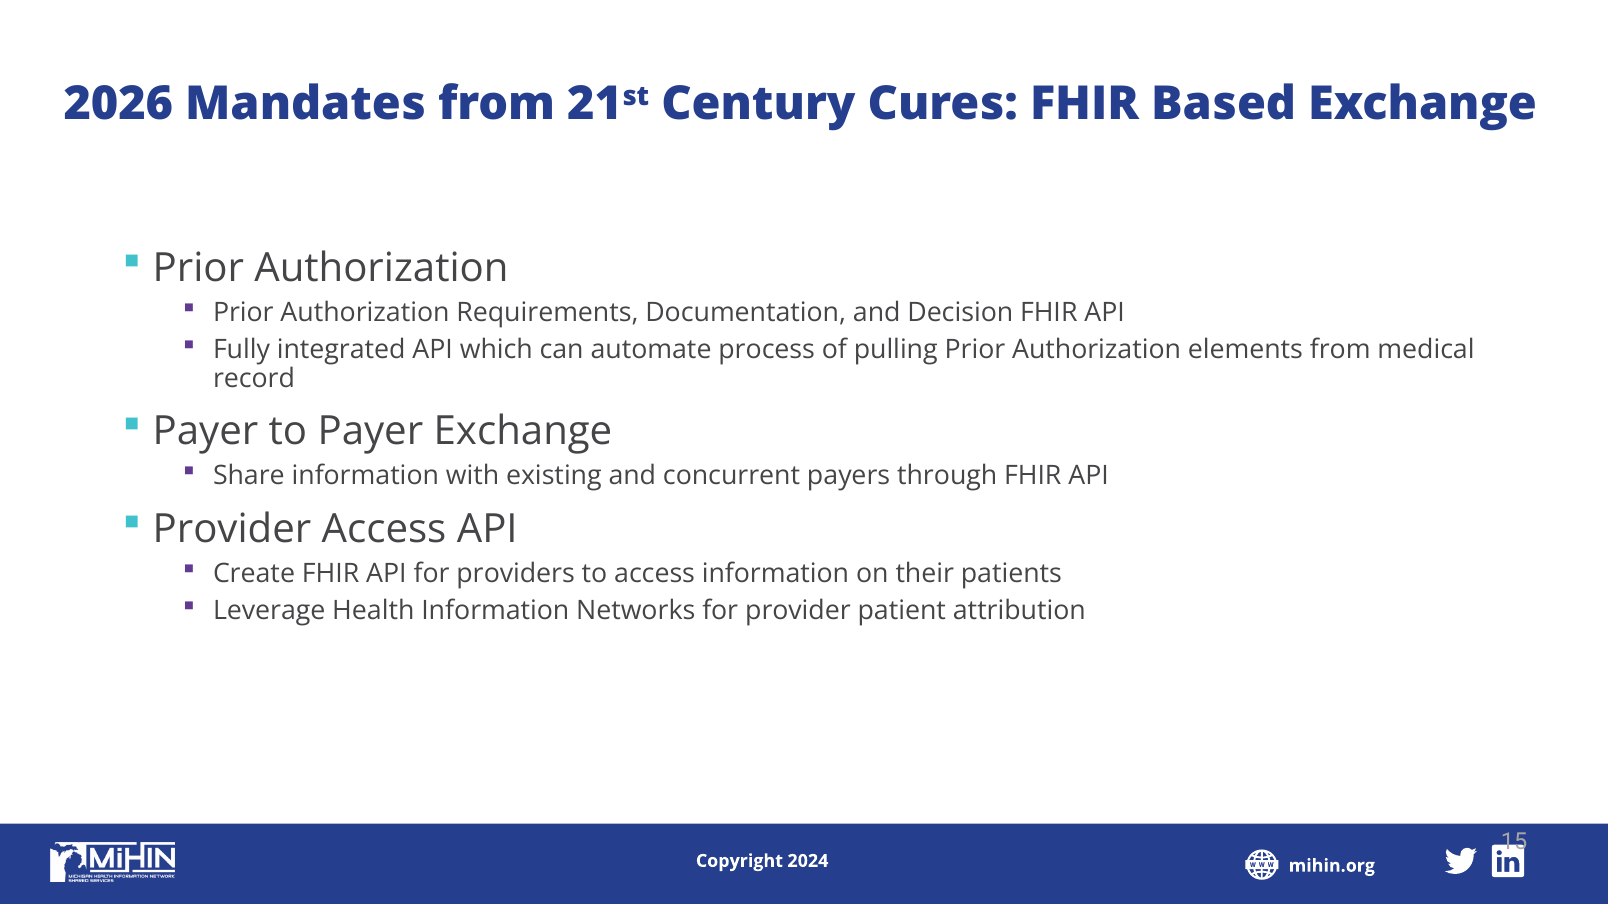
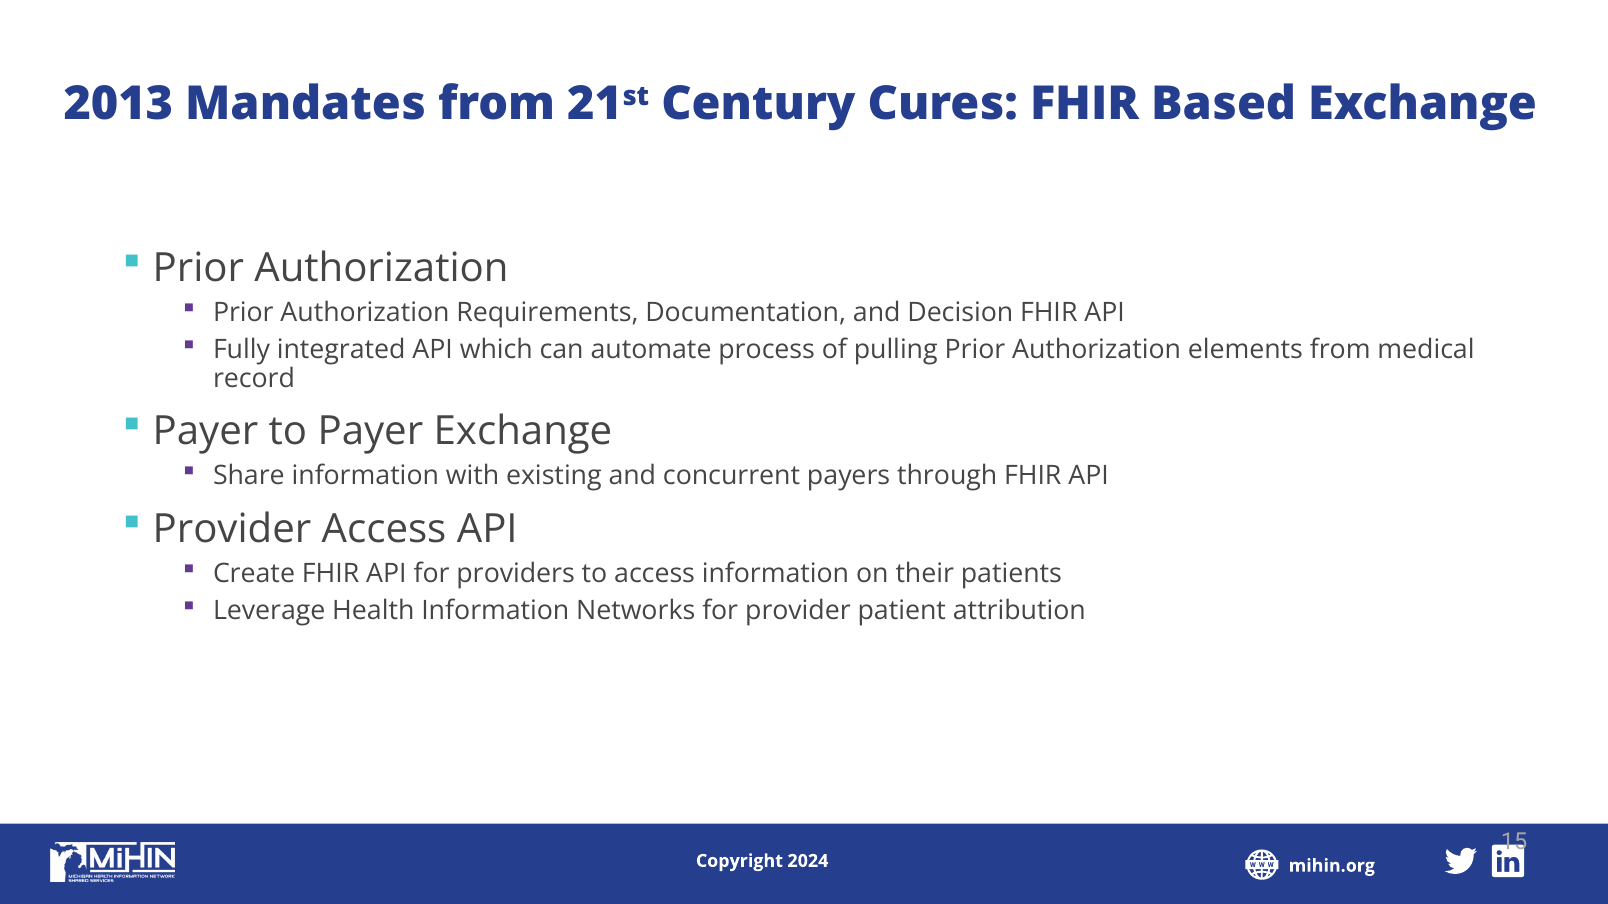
2026: 2026 -> 2013
